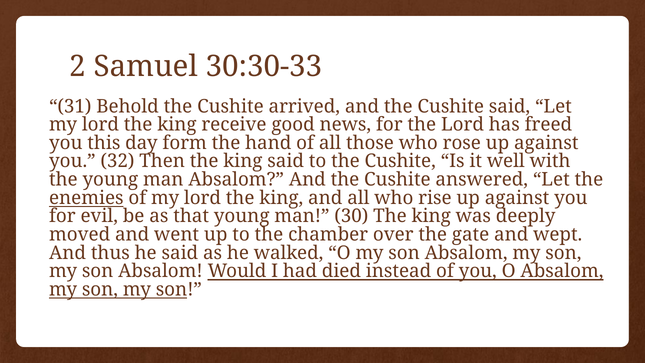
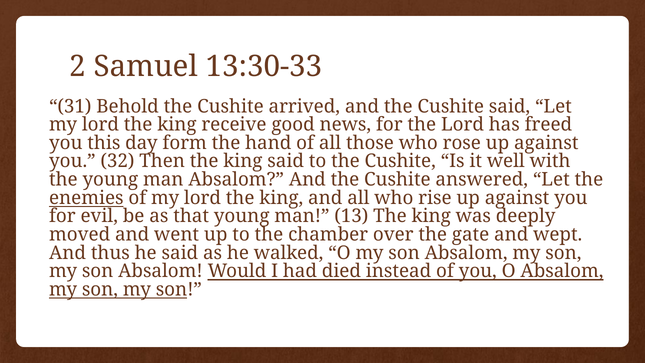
30:30-33: 30:30-33 -> 13:30-33
30: 30 -> 13
